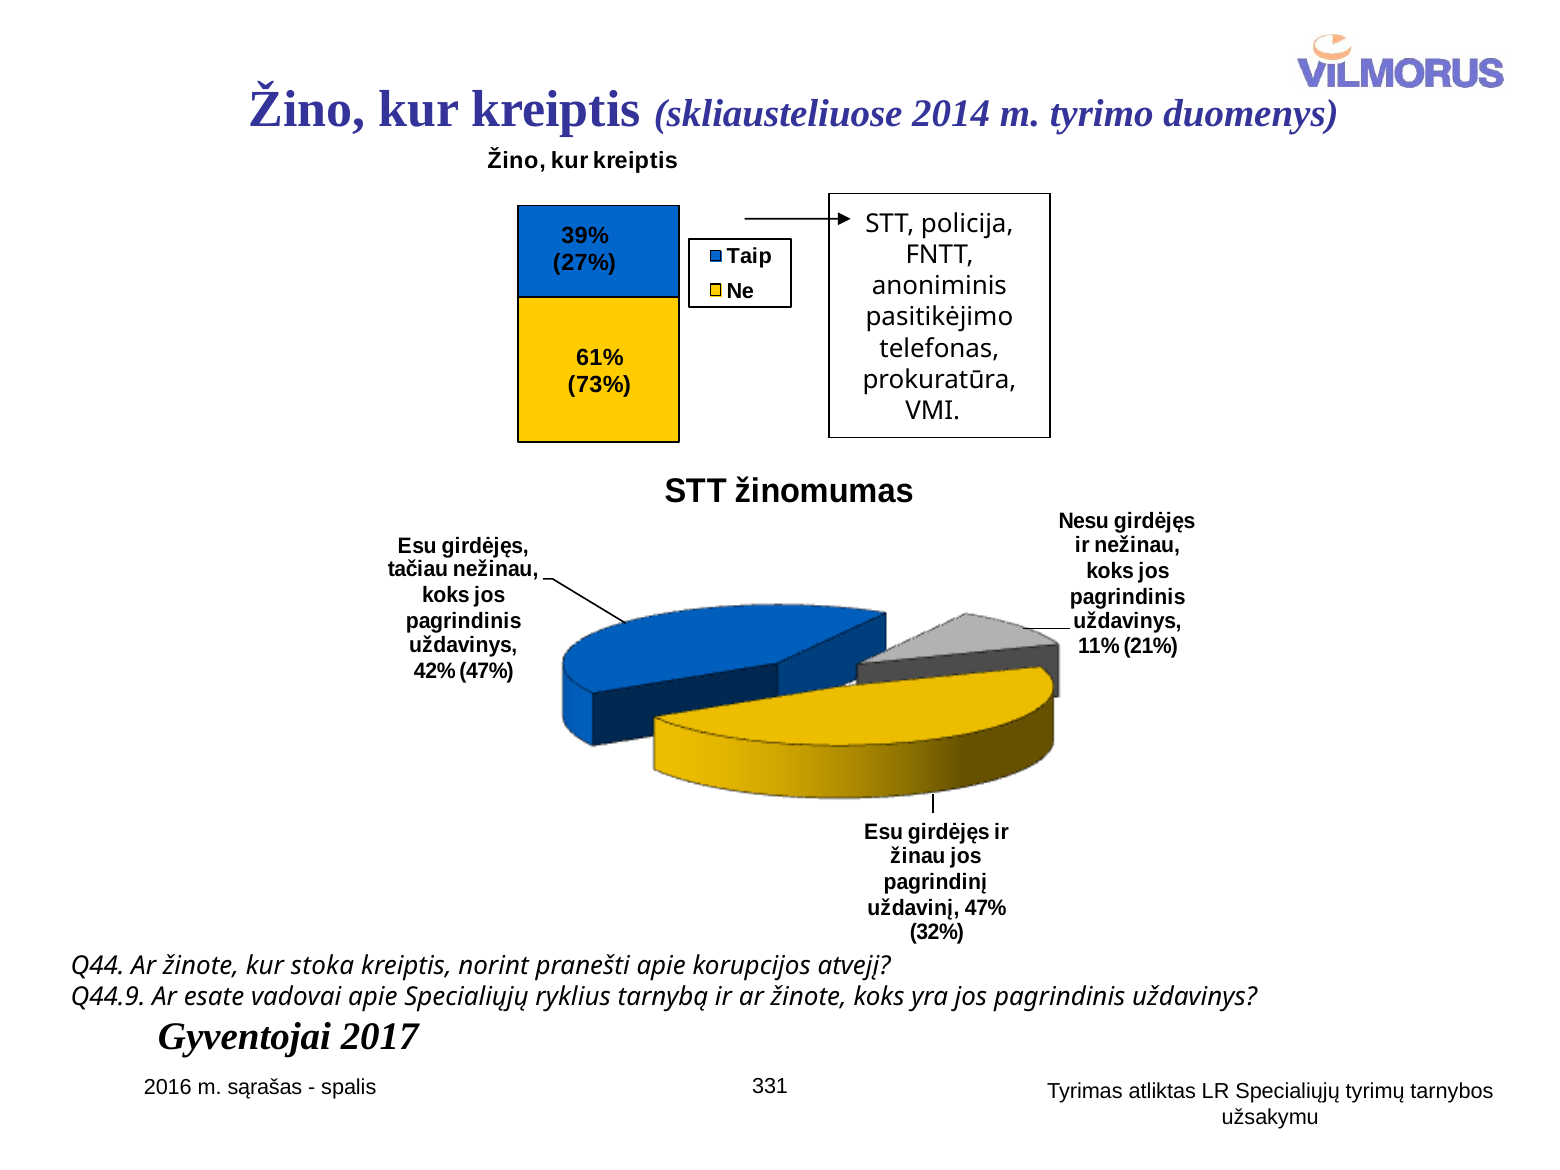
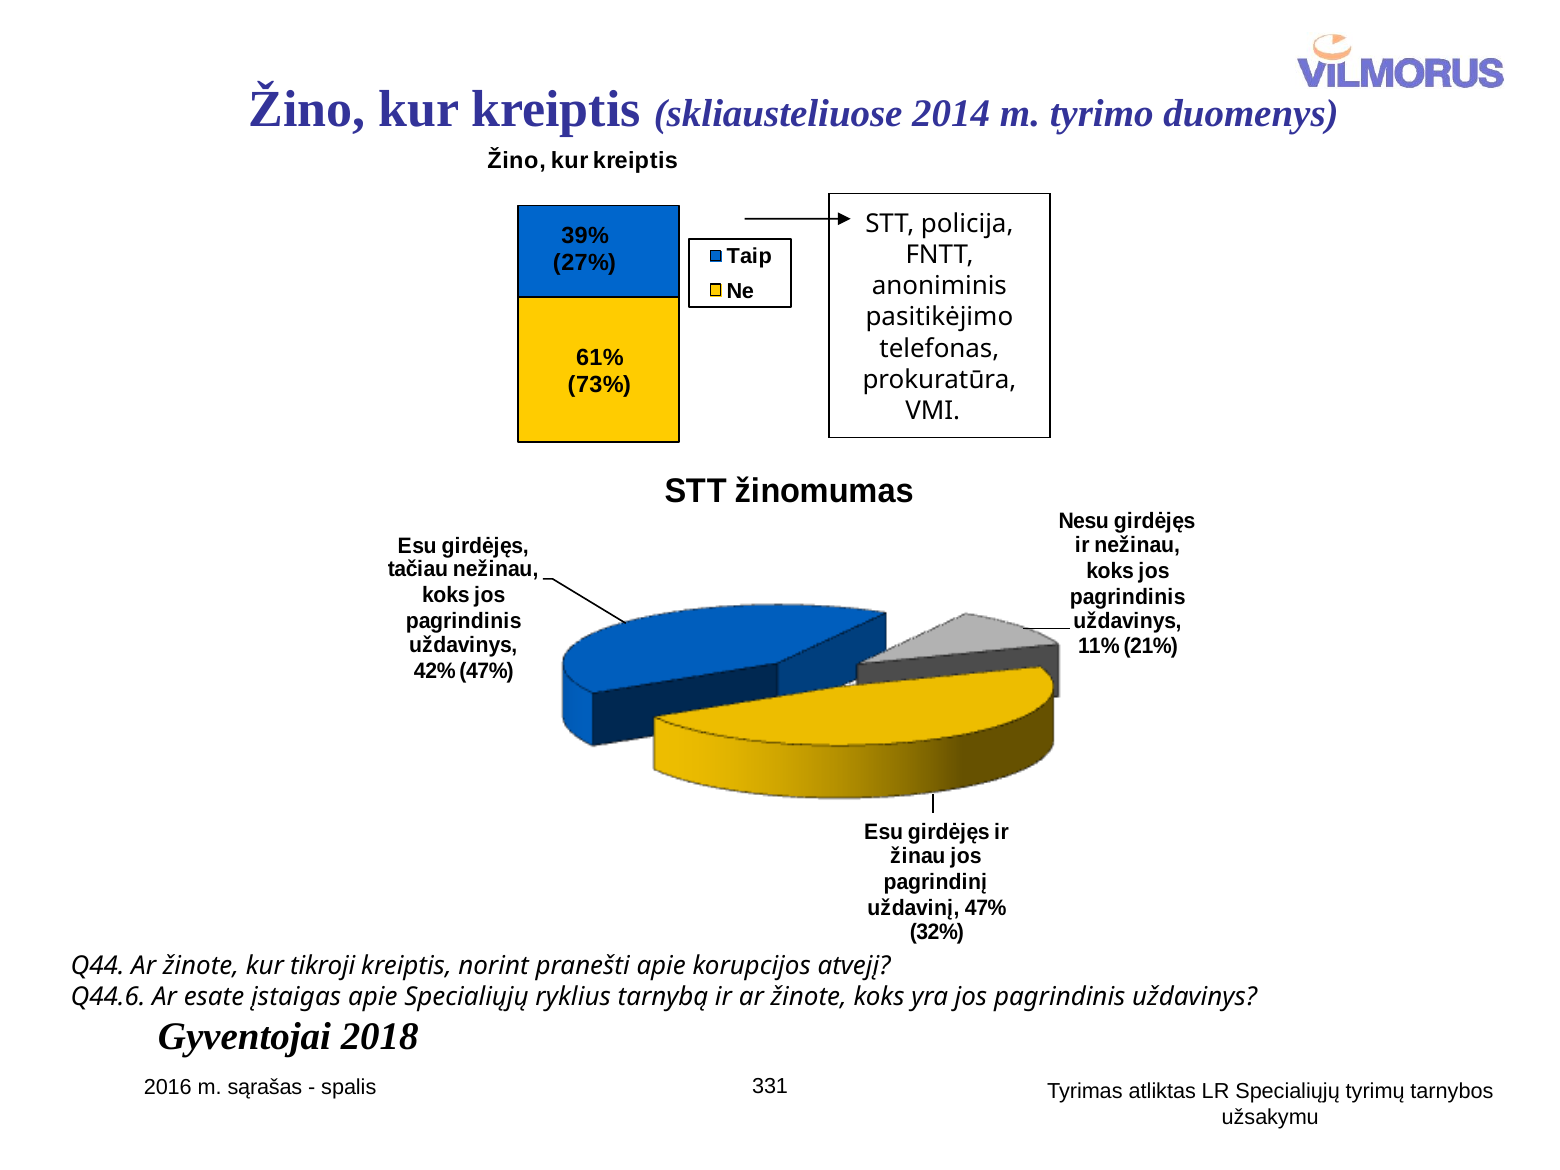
stoka: stoka -> tikroji
Q44.9: Q44.9 -> Q44.6
vadovai: vadovai -> įstaigas
2017: 2017 -> 2018
